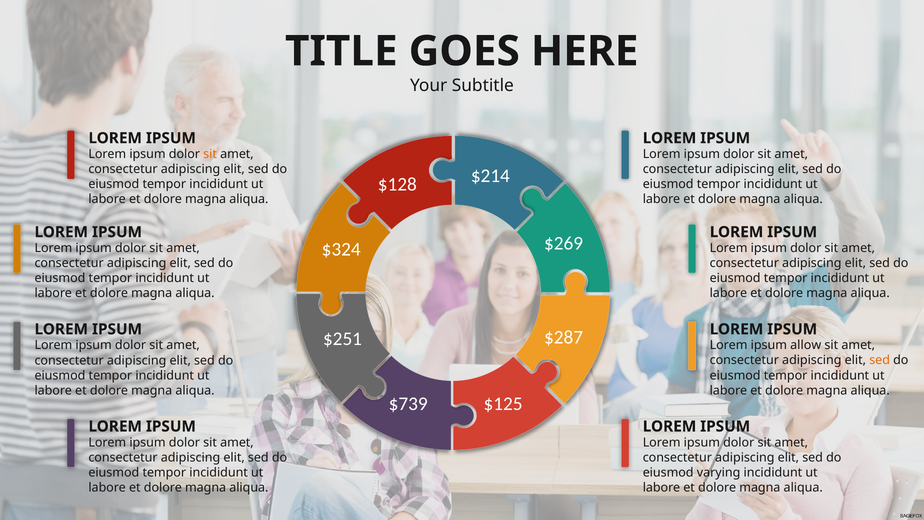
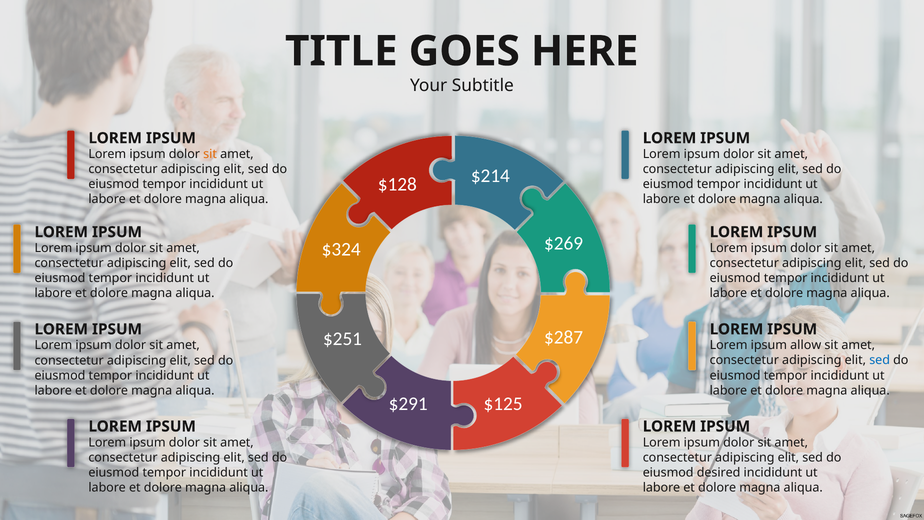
sed at (880, 360) colour: orange -> blue
$739: $739 -> $291
varying: varying -> desired
